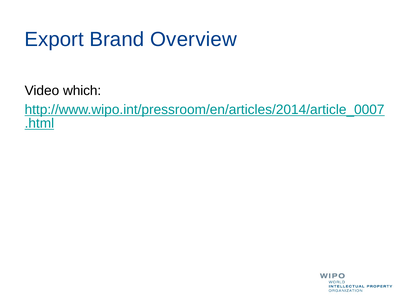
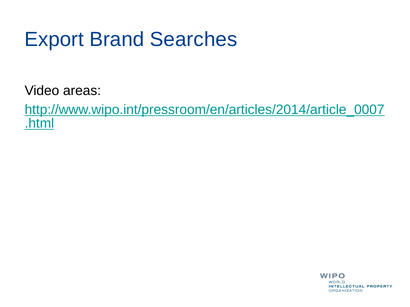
Overview: Overview -> Searches
which: which -> areas
